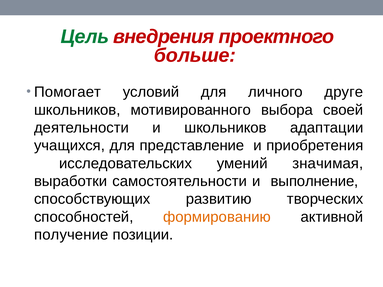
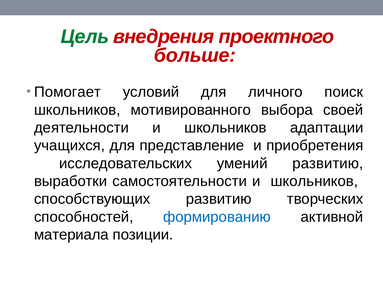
друге: друге -> поиск
умений значимая: значимая -> развитию
самостоятельности и выполнение: выполнение -> школьников
формированию colour: orange -> blue
получение: получение -> материала
